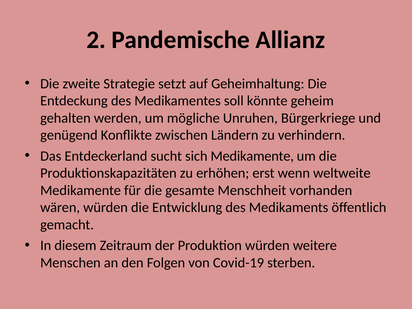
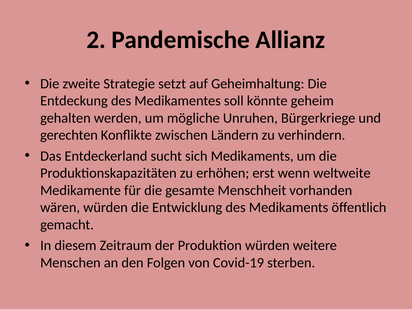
genügend: genügend -> gerechten
sich Medikamente: Medikamente -> Medikaments
